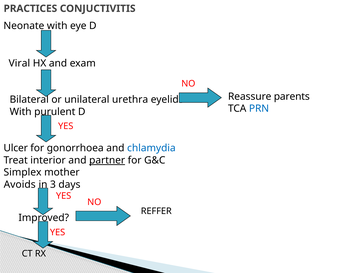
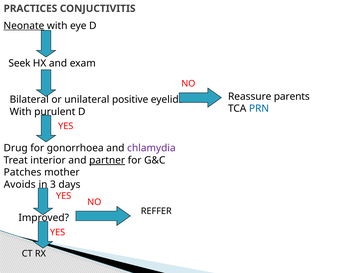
Neonate underline: none -> present
Viral: Viral -> Seek
urethra: urethra -> positive
Ulcer: Ulcer -> Drug
chlamydia colour: blue -> purple
Simplex: Simplex -> Patches
